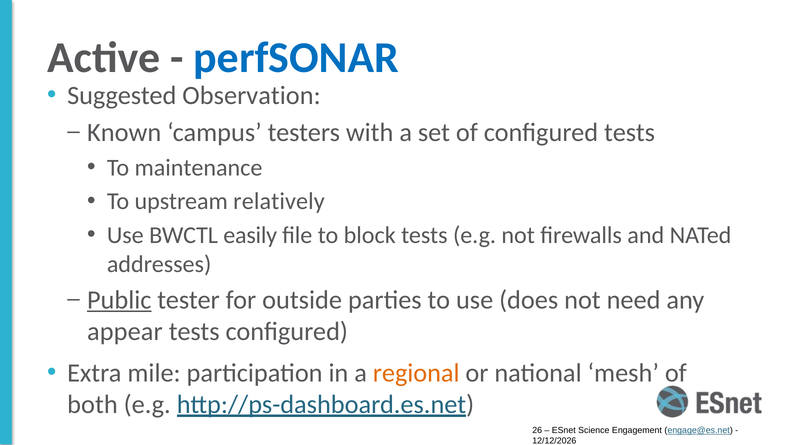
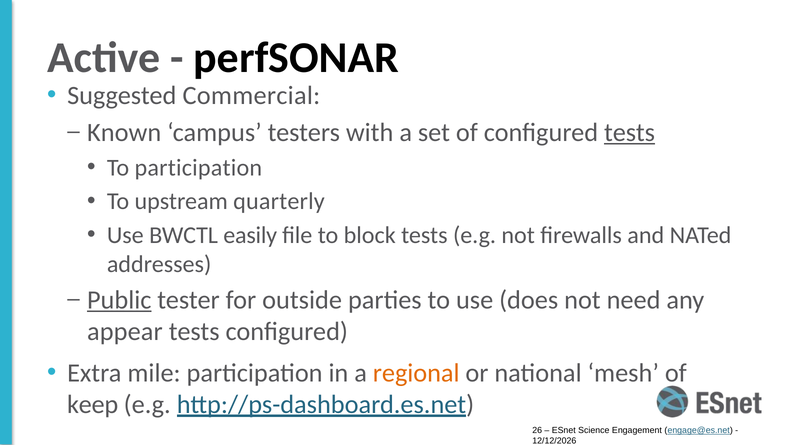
perfSONAR colour: blue -> black
Observation: Observation -> Commercial
tests at (630, 132) underline: none -> present
To maintenance: maintenance -> participation
relatively: relatively -> quarterly
both: both -> keep
